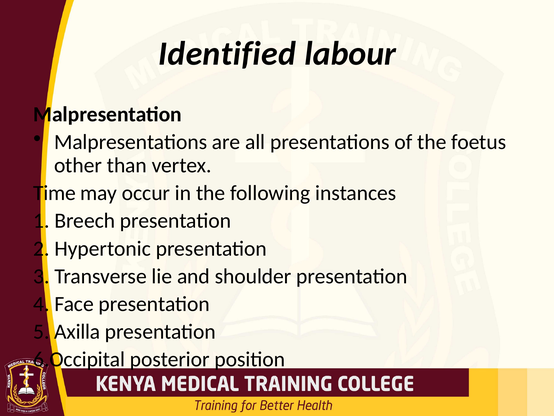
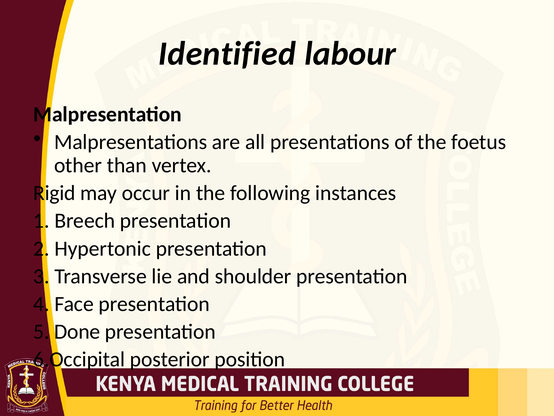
Time: Time -> Rigid
Axilla: Axilla -> Done
